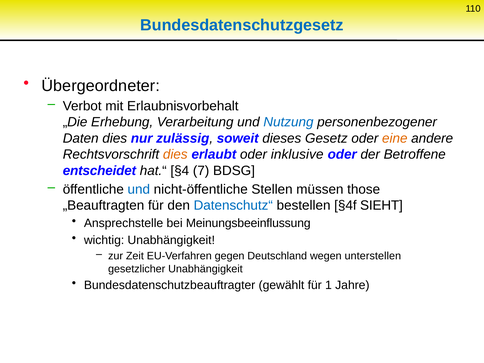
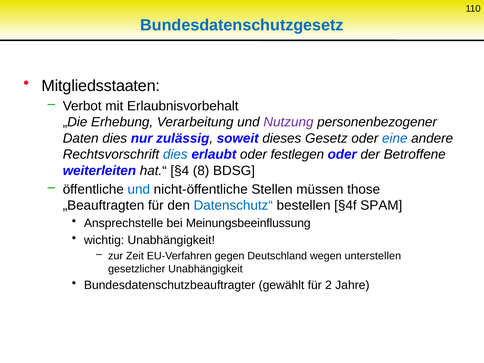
Übergeordneter: Übergeordneter -> Mitgliedsstaaten
Nutzung colour: blue -> purple
eine colour: orange -> blue
dies at (175, 154) colour: orange -> blue
inklusive: inklusive -> festlegen
entscheidet: entscheidet -> weiterleiten
7: 7 -> 8
SIEHT: SIEHT -> SPAM
1: 1 -> 2
